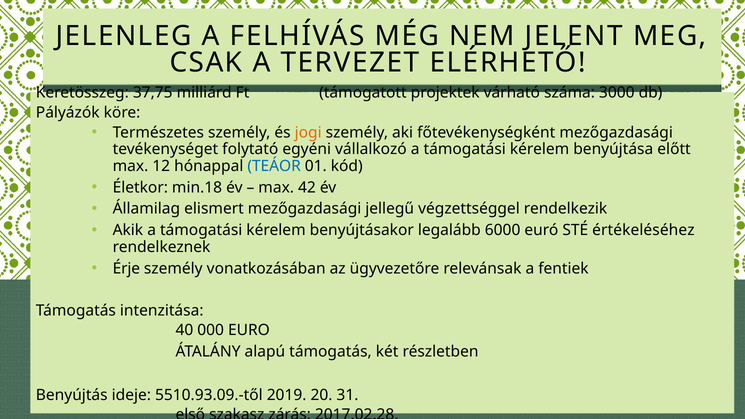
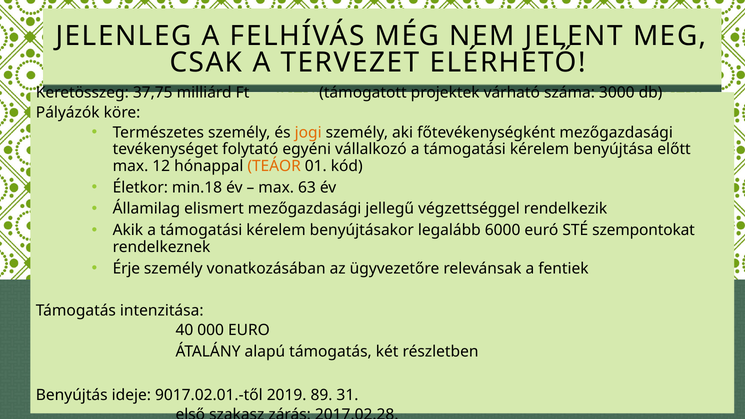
TEÁOR colour: blue -> orange
42: 42 -> 63
értékeléséhez: értékeléséhez -> szempontokat
5510.93.09.-től: 5510.93.09.-től -> 9017.02.01.-től
20: 20 -> 89
